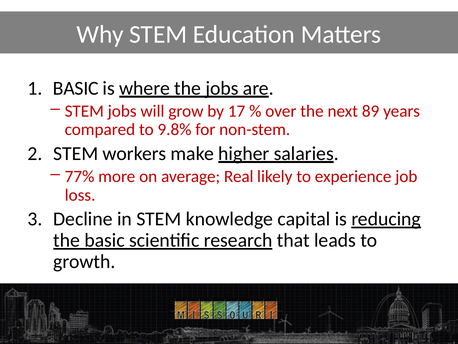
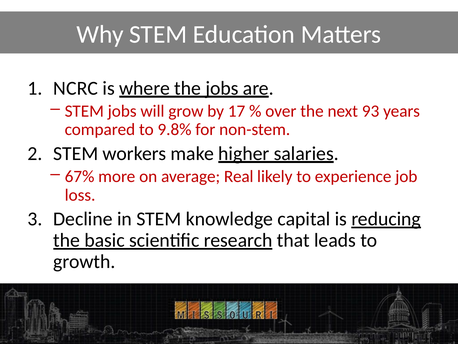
BASIC at (76, 88): BASIC -> NCRC
89: 89 -> 93
77%: 77% -> 67%
